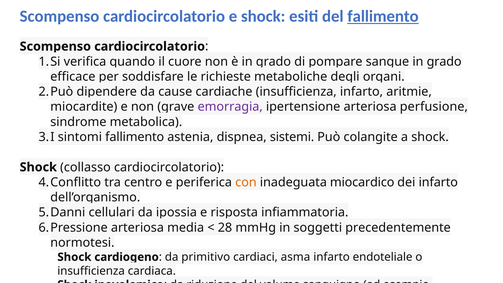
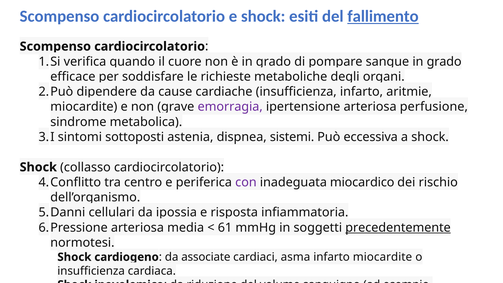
sintomi fallimento: fallimento -> sottoposti
Può colangite: colangite -> eccessiva
con colour: orange -> purple
dei infarto: infarto -> rischio
28: 28 -> 61
precedentemente underline: none -> present
primitivo: primitivo -> associate
infarto endoteliale: endoteliale -> miocardite
